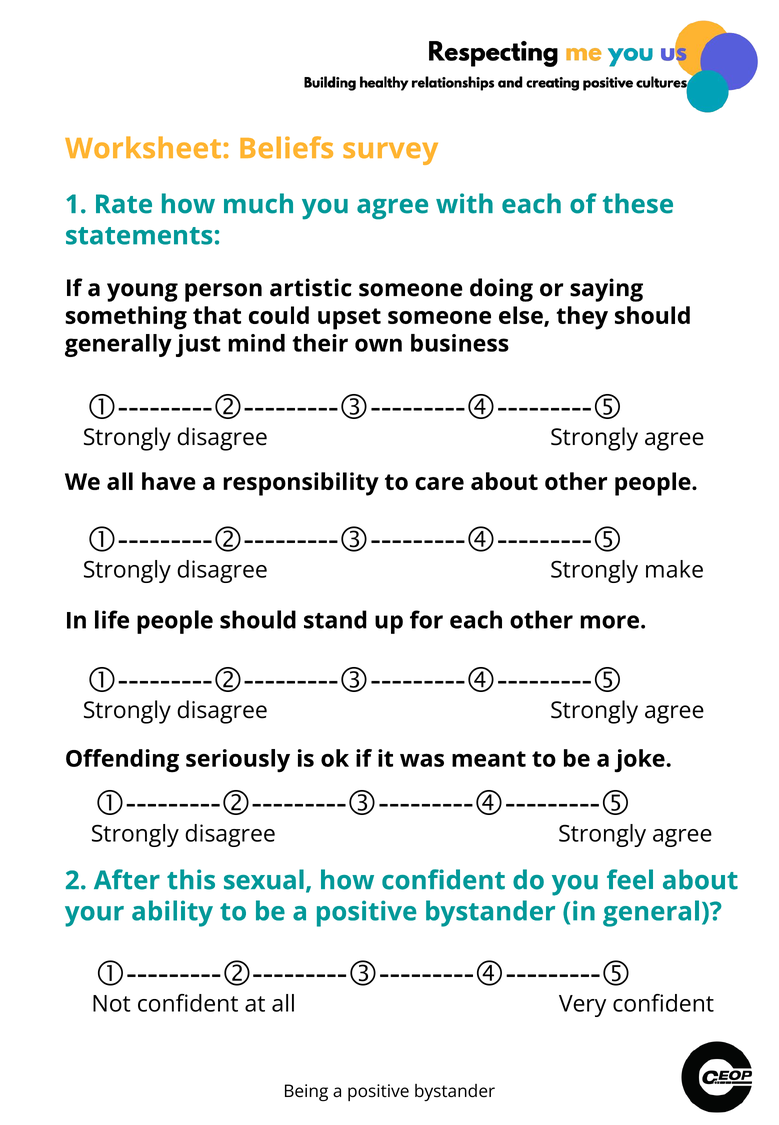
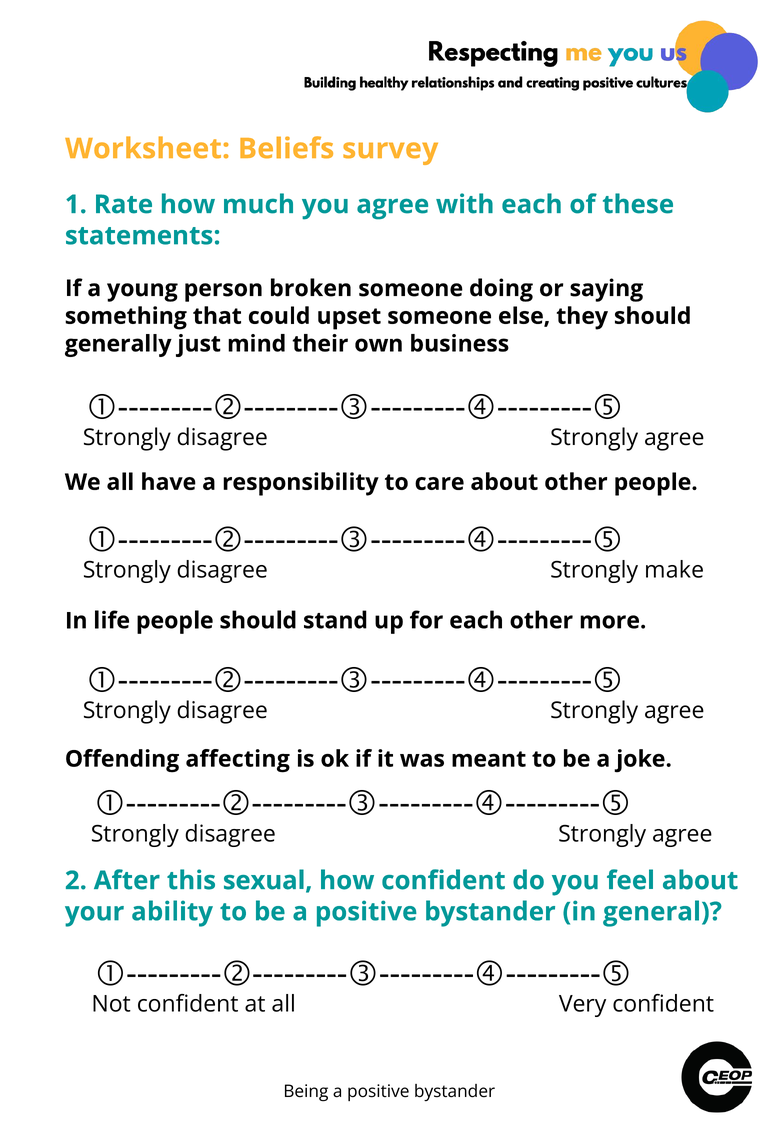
artistic: artistic -> broken
seriously: seriously -> affecting
